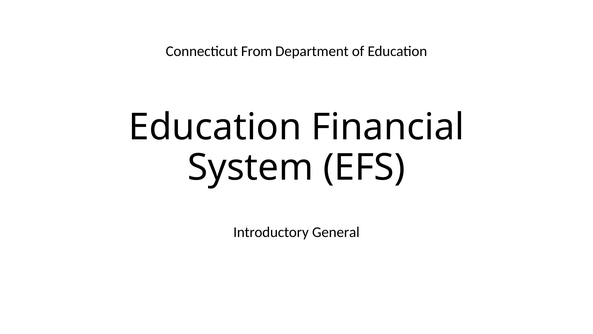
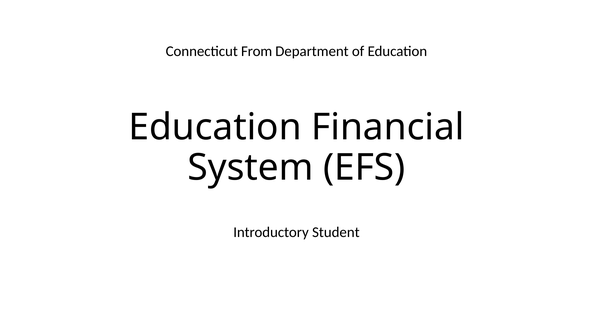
General: General -> Student
